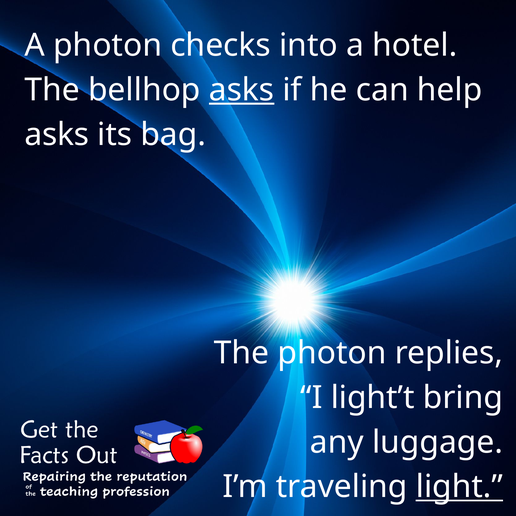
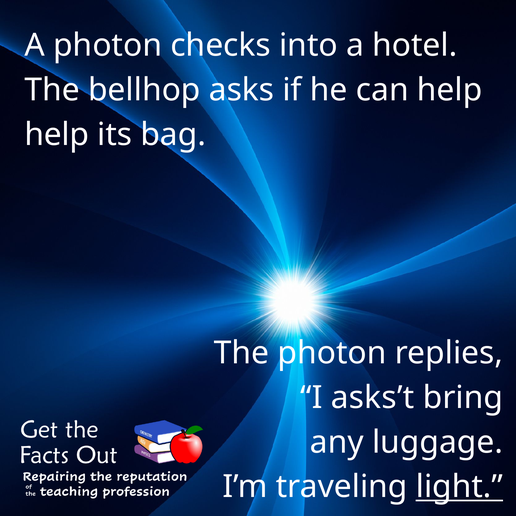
asks at (242, 90) underline: present -> none
asks at (57, 135): asks -> help
light’t: light’t -> asks’t
